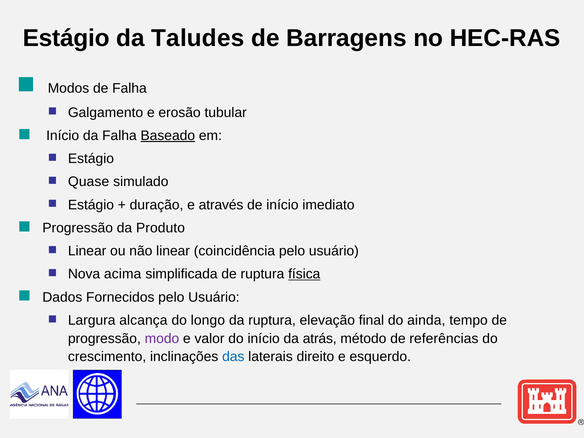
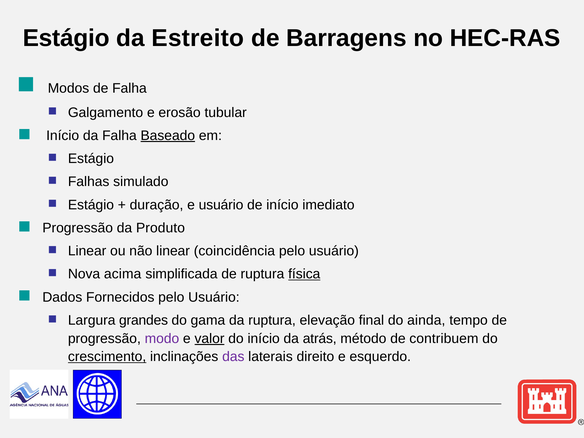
Taludes: Taludes -> Estreito
Quase: Quase -> Falhas
e através: através -> usuário
alcança: alcança -> grandes
longo: longo -> gama
valor underline: none -> present
referências: referências -> contribuem
crescimento underline: none -> present
das colour: blue -> purple
